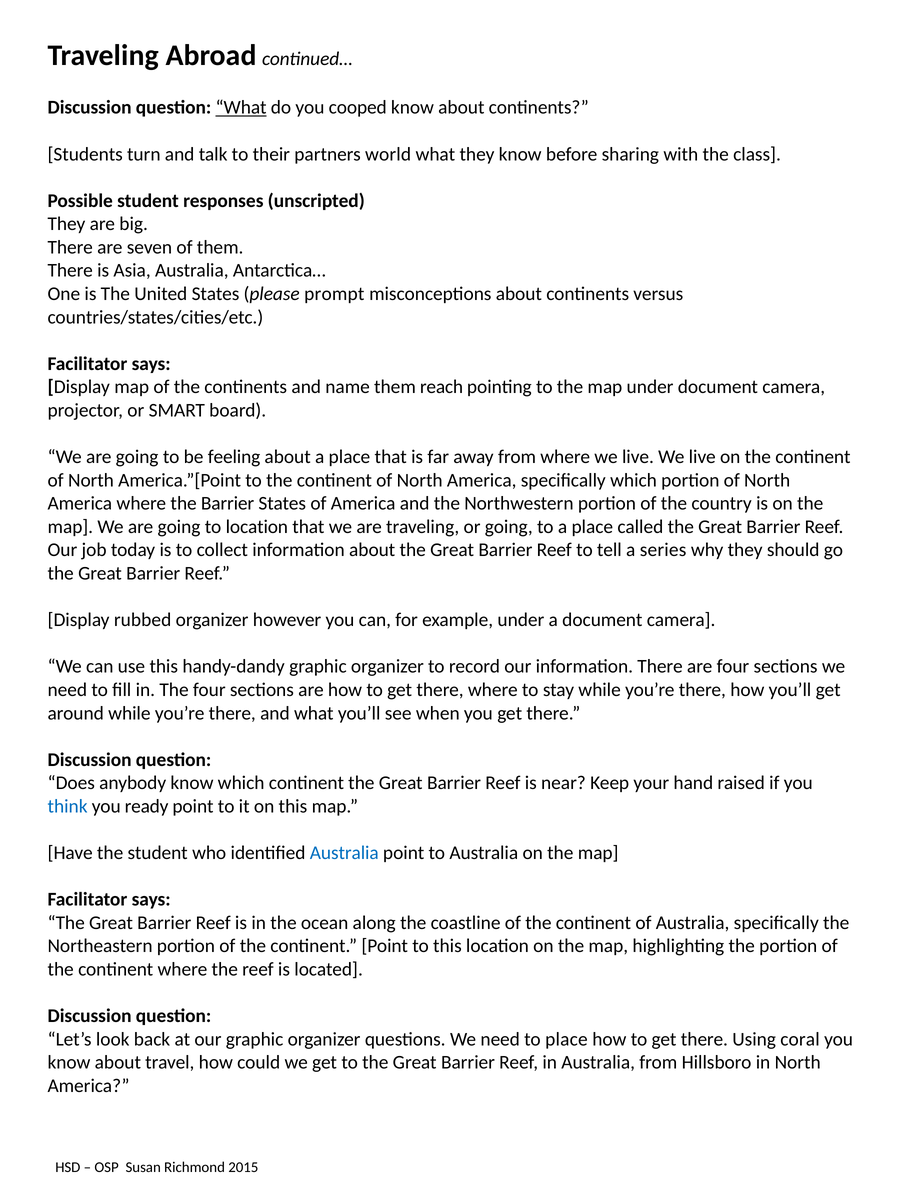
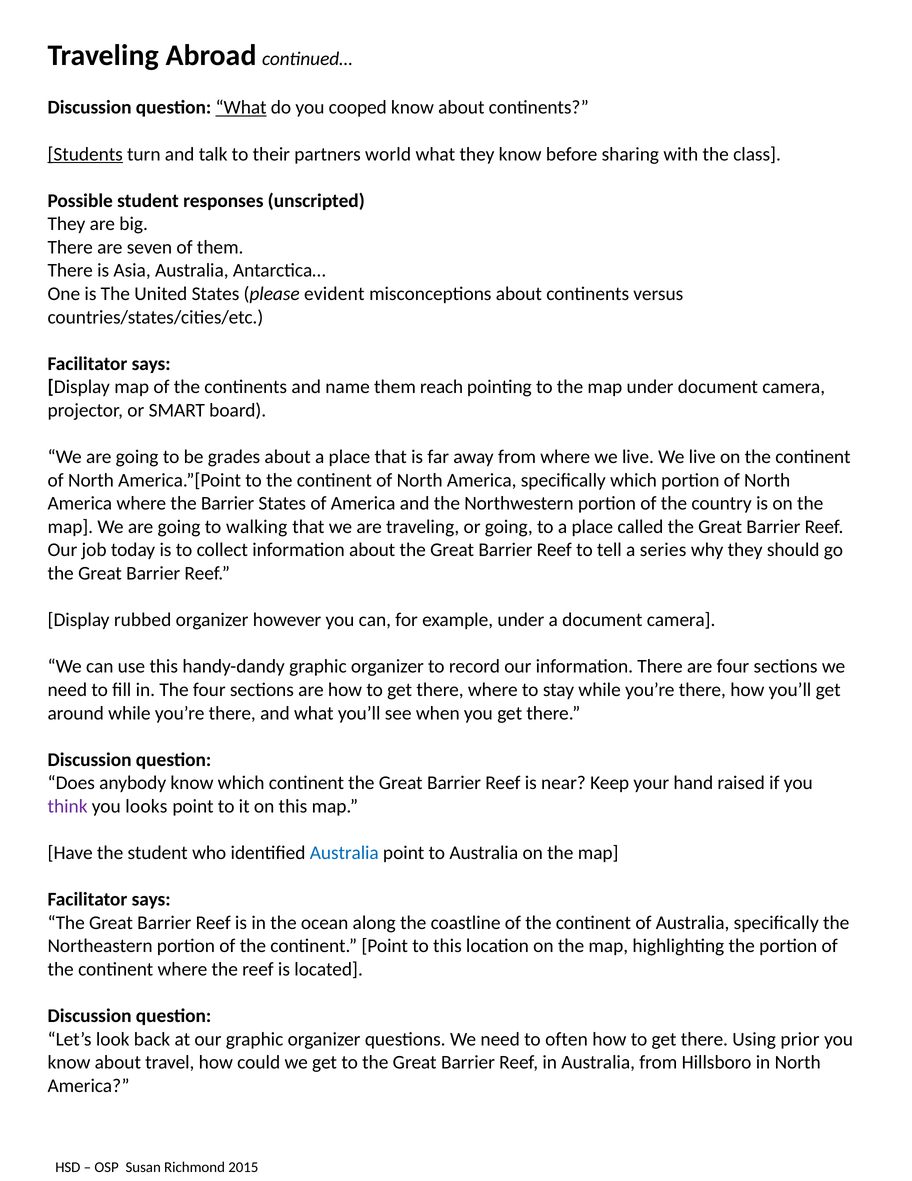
Students underline: none -> present
prompt: prompt -> evident
feeling: feeling -> grades
to location: location -> walking
think colour: blue -> purple
ready: ready -> looks
to place: place -> often
coral: coral -> prior
